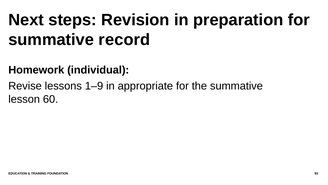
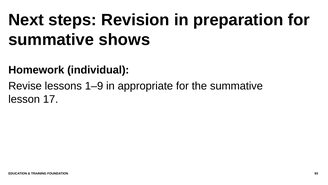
record: record -> shows
60: 60 -> 17
